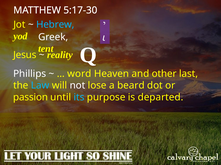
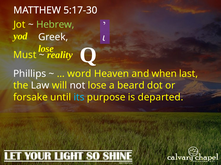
Hebrew colour: light blue -> light green
tent at (46, 49): tent -> lose
Jesus: Jesus -> Must
other: other -> when
Law colour: light blue -> white
passion: passion -> forsake
